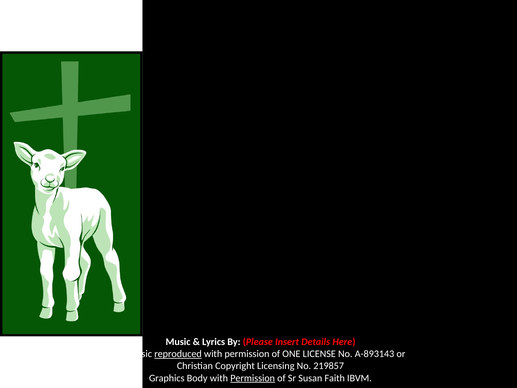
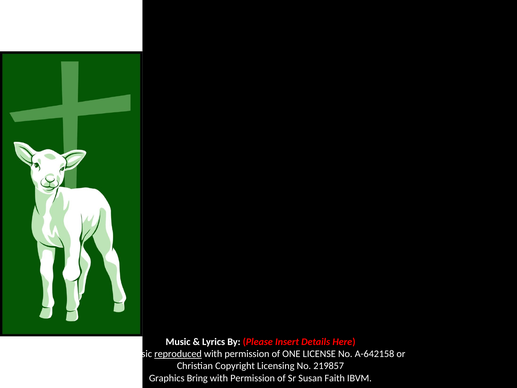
A-893143: A-893143 -> A-642158
Body: Body -> Bring
Permission at (253, 378) underline: present -> none
